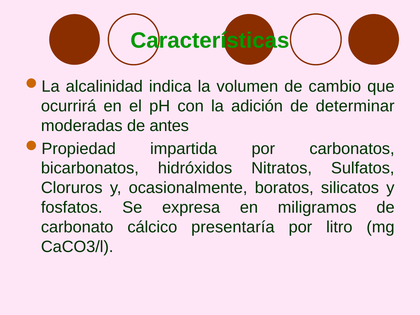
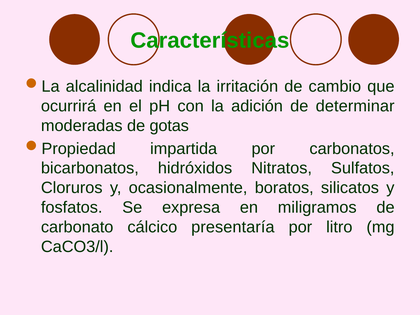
volumen: volumen -> irritación
antes: antes -> gotas
